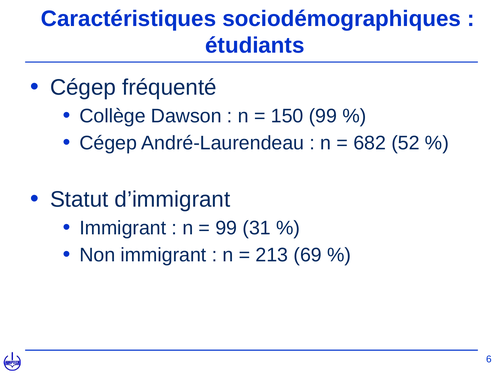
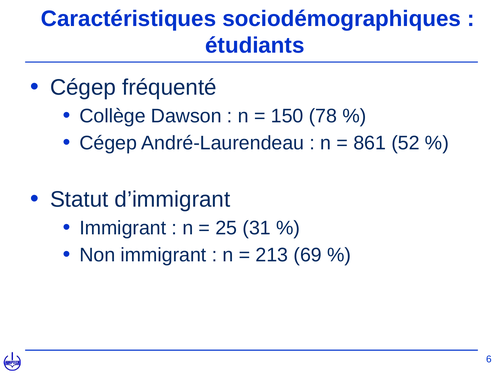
150 99: 99 -> 78
682: 682 -> 861
99 at (226, 228): 99 -> 25
